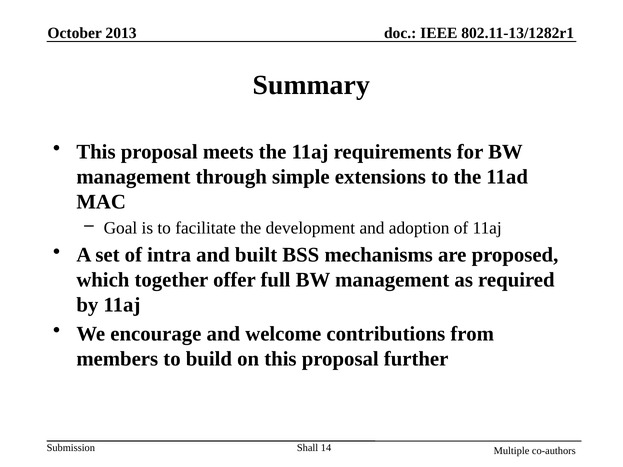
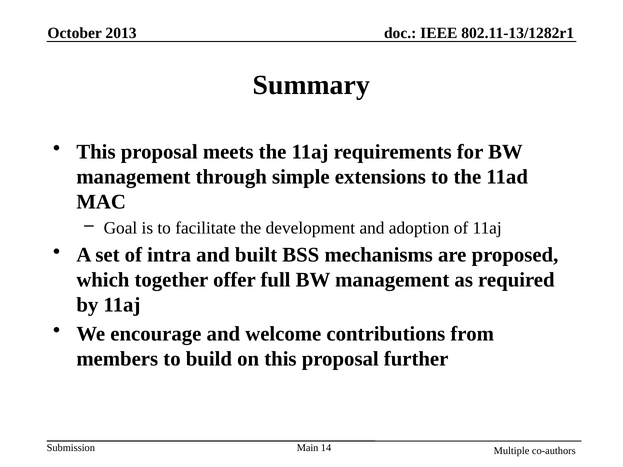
Shall: Shall -> Main
